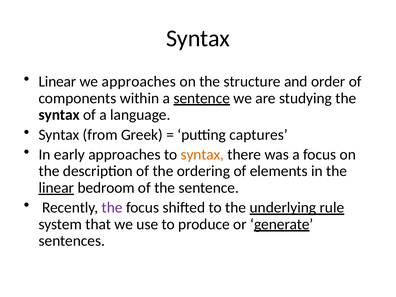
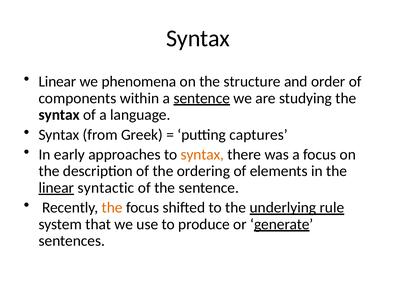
we approaches: approaches -> phenomena
bedroom: bedroom -> syntactic
the at (112, 208) colour: purple -> orange
